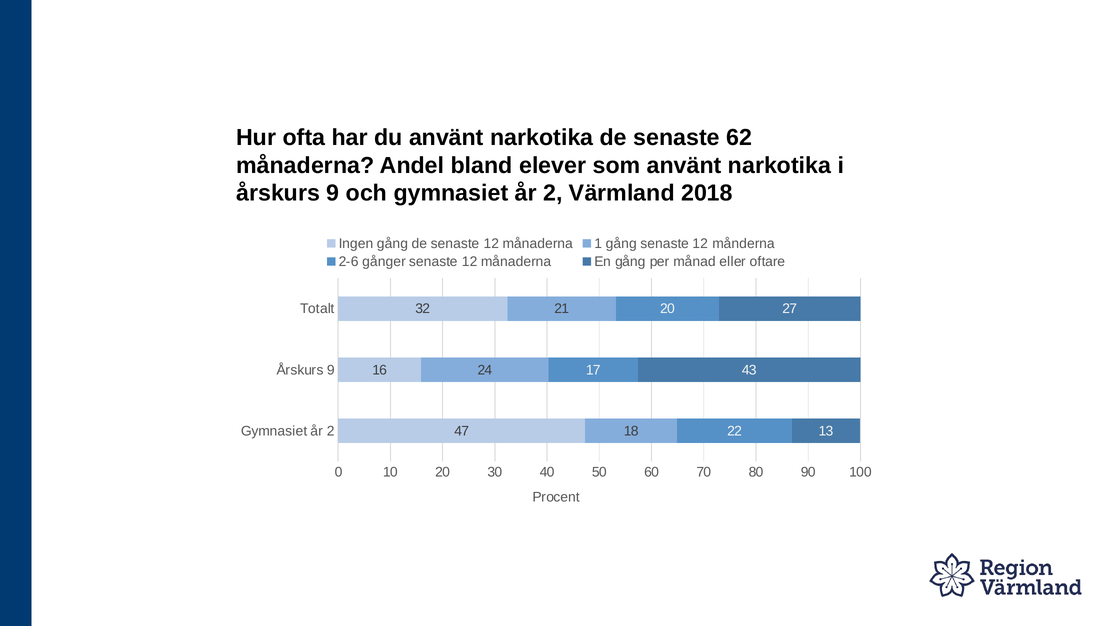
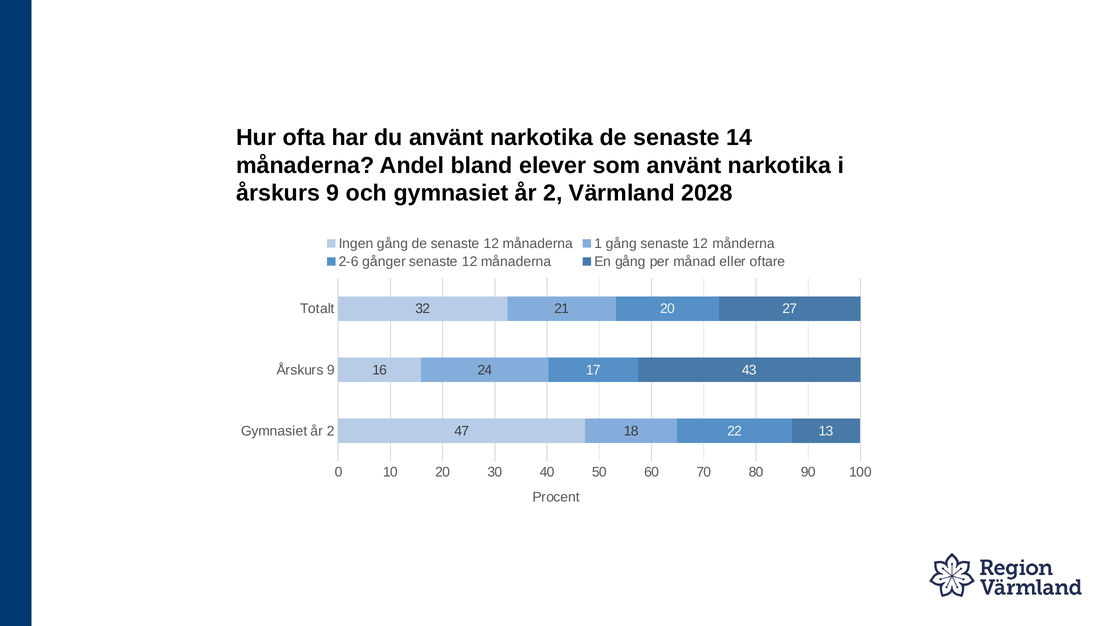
62: 62 -> 14
2018: 2018 -> 2028
